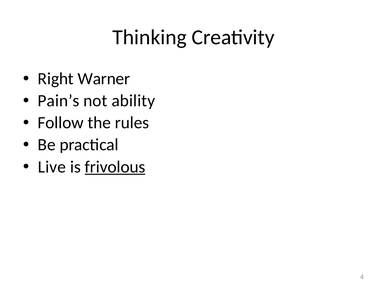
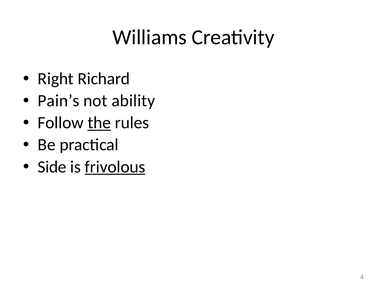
Thinking: Thinking -> Williams
Warner: Warner -> Richard
the underline: none -> present
Live: Live -> Side
